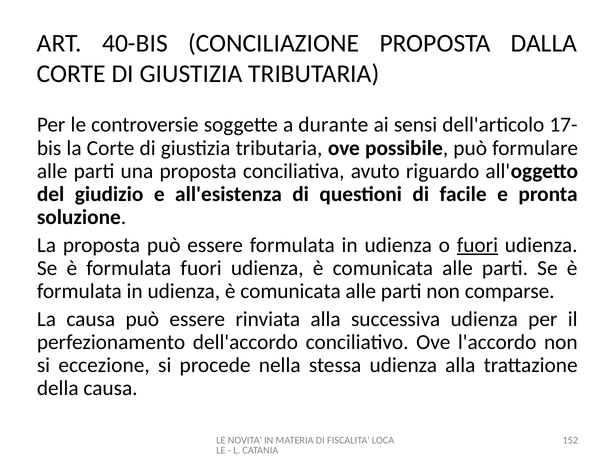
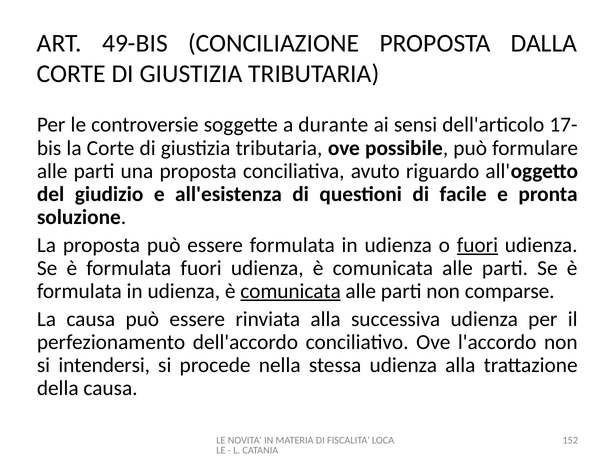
40-BIS: 40-BIS -> 49-BIS
comunicata at (291, 291) underline: none -> present
eccezione: eccezione -> intendersi
